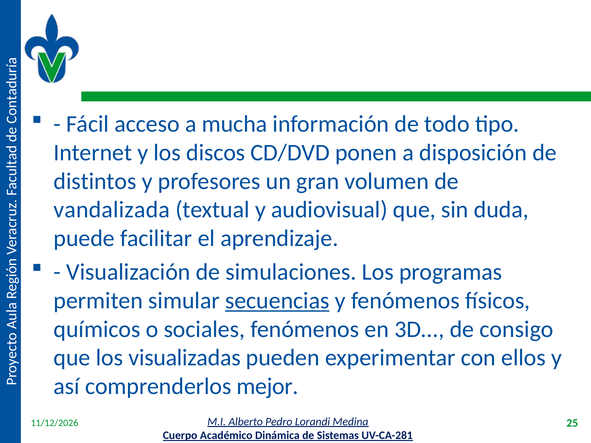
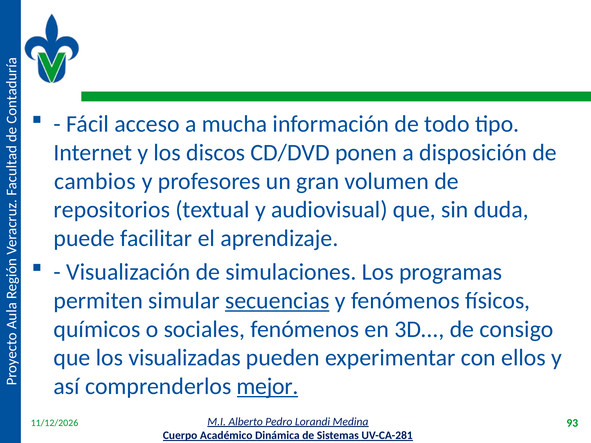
distintos: distintos -> cambios
vandalizada: vandalizada -> repositorios
mejor underline: none -> present
25: 25 -> 93
